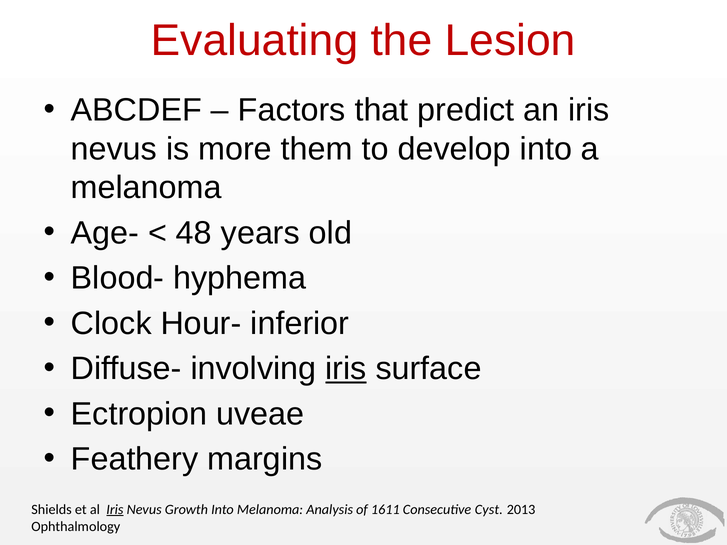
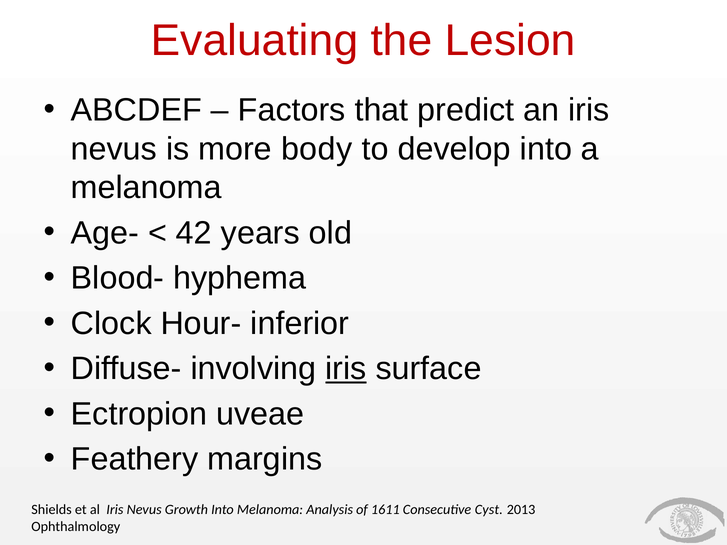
them: them -> body
48: 48 -> 42
Iris at (115, 510) underline: present -> none
